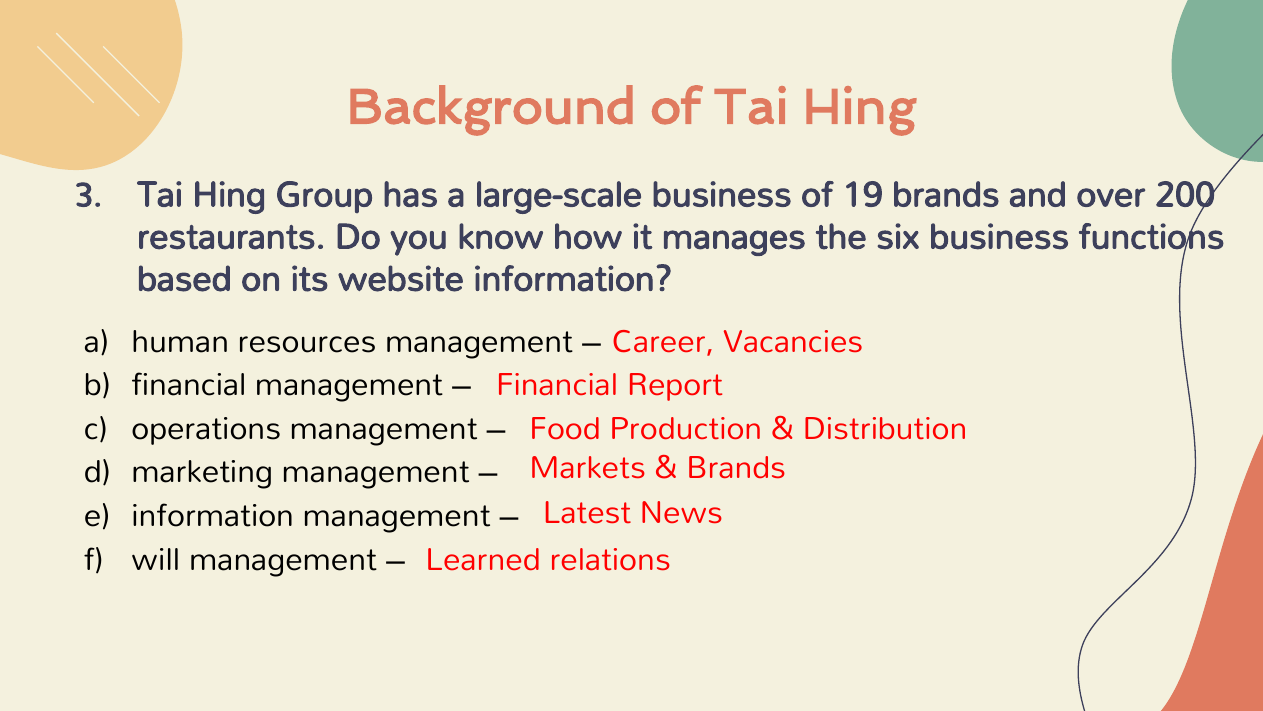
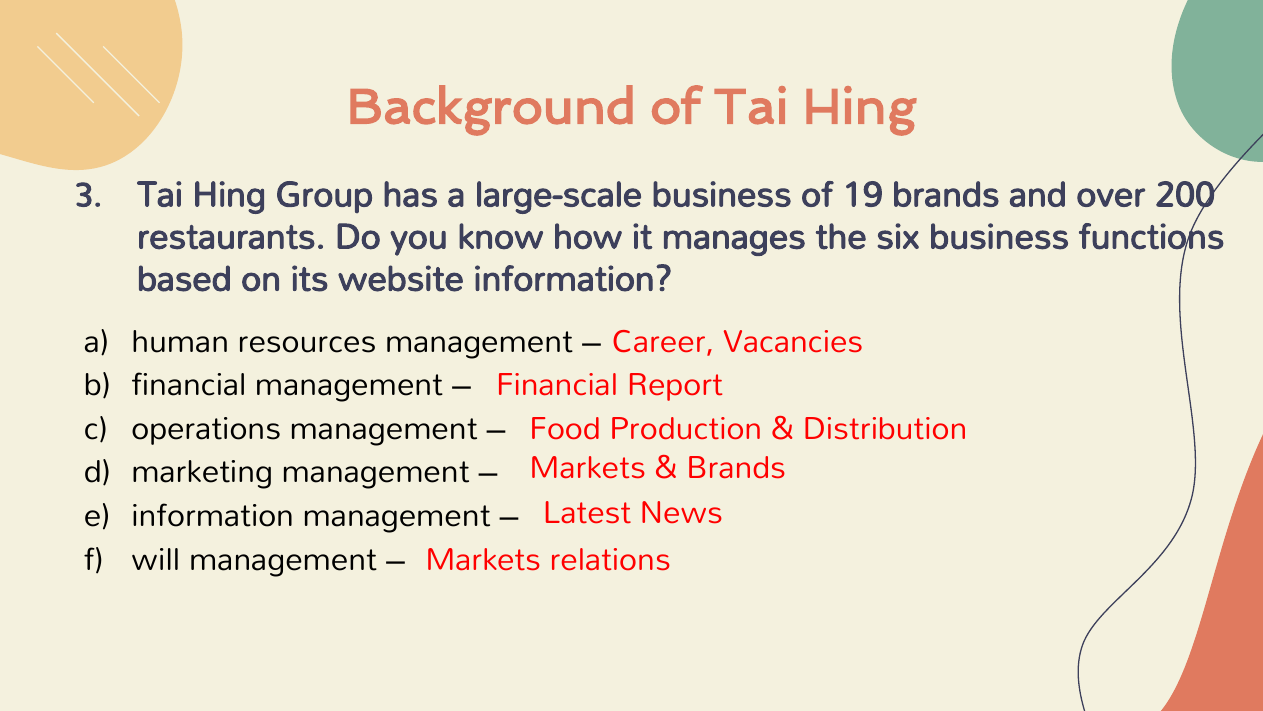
Learned at (483, 559): Learned -> Markets
